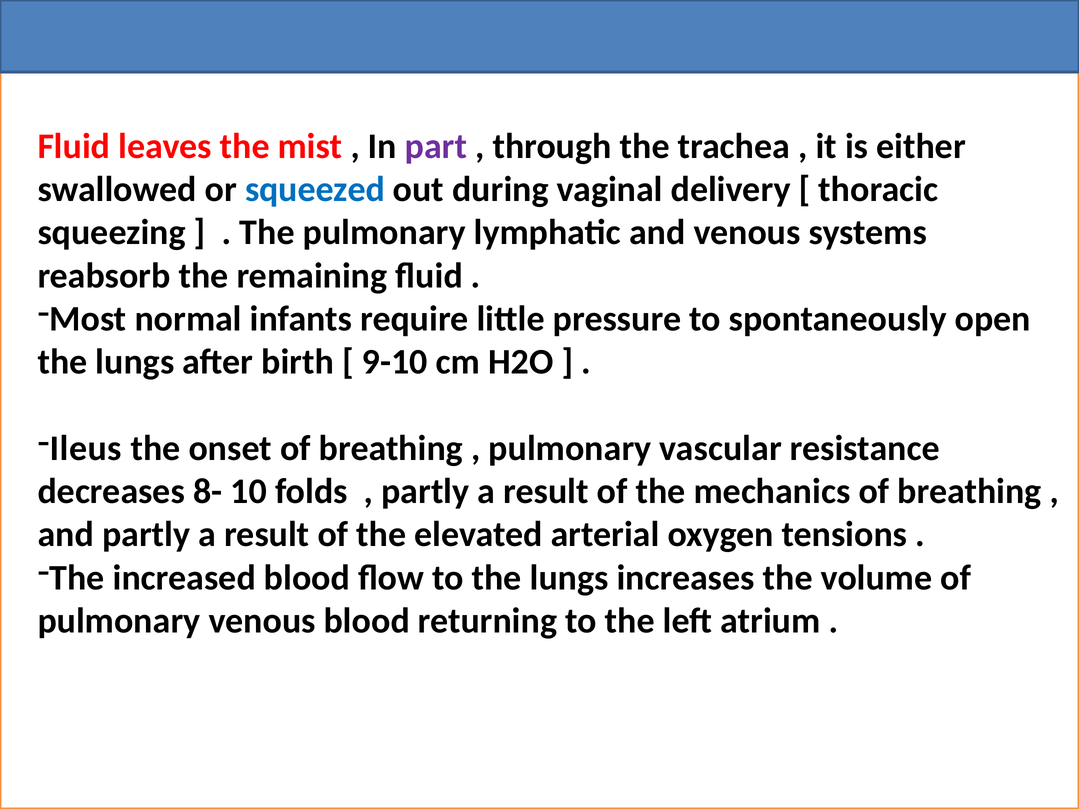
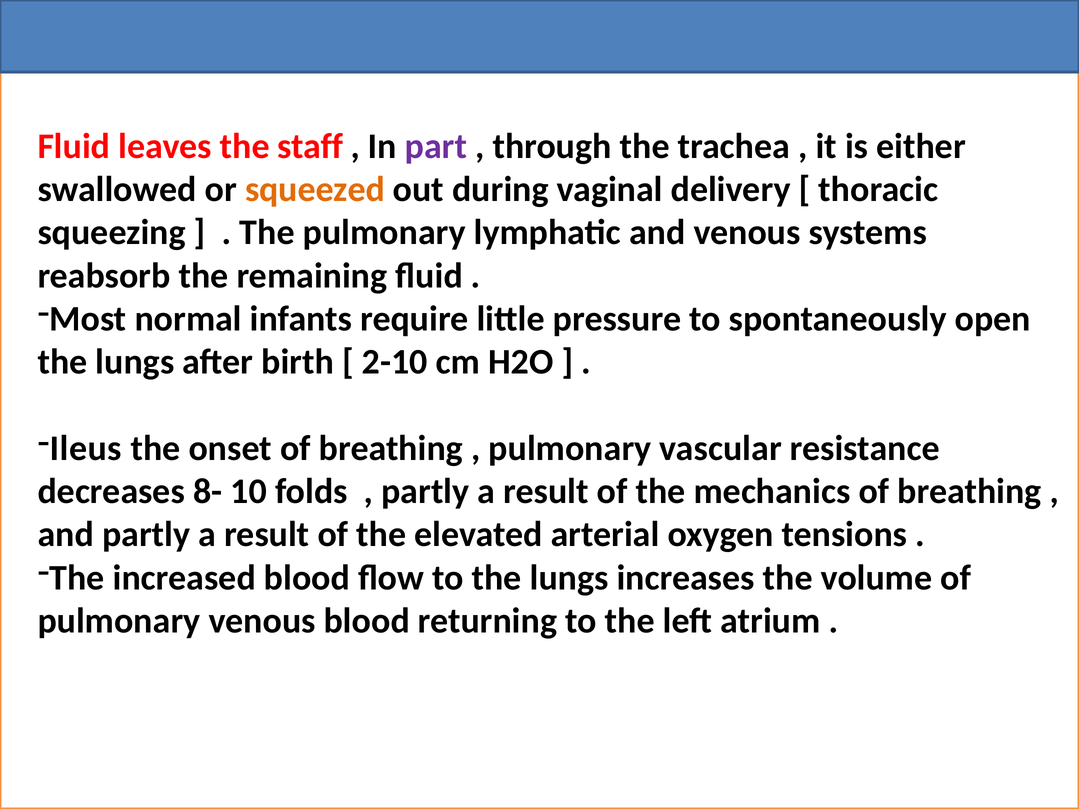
mist: mist -> staff
squeezed colour: blue -> orange
9-10: 9-10 -> 2-10
